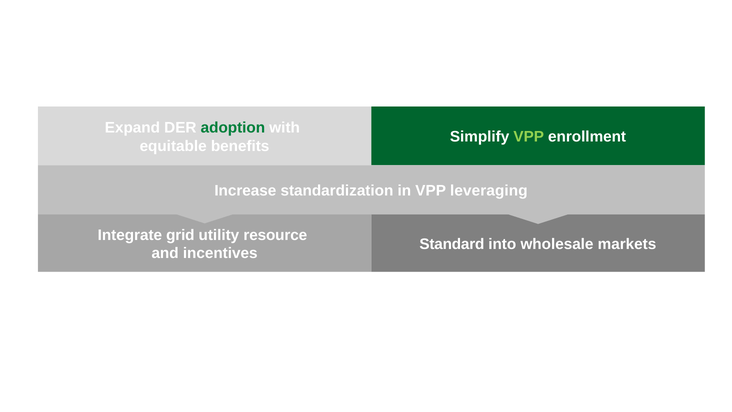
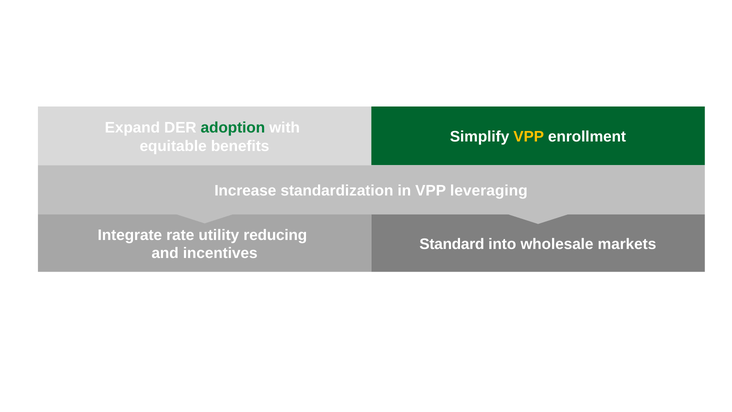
VPP at (529, 137) colour: light green -> yellow
grid: grid -> rate
resource: resource -> reducing
